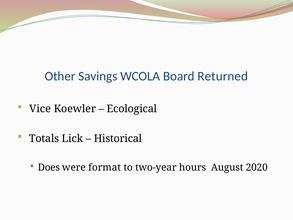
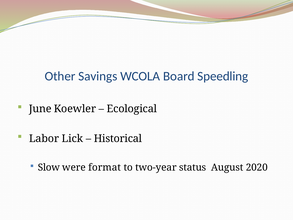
Returned: Returned -> Speedling
Vice: Vice -> June
Totals: Totals -> Labor
Does: Does -> Slow
hours: hours -> status
